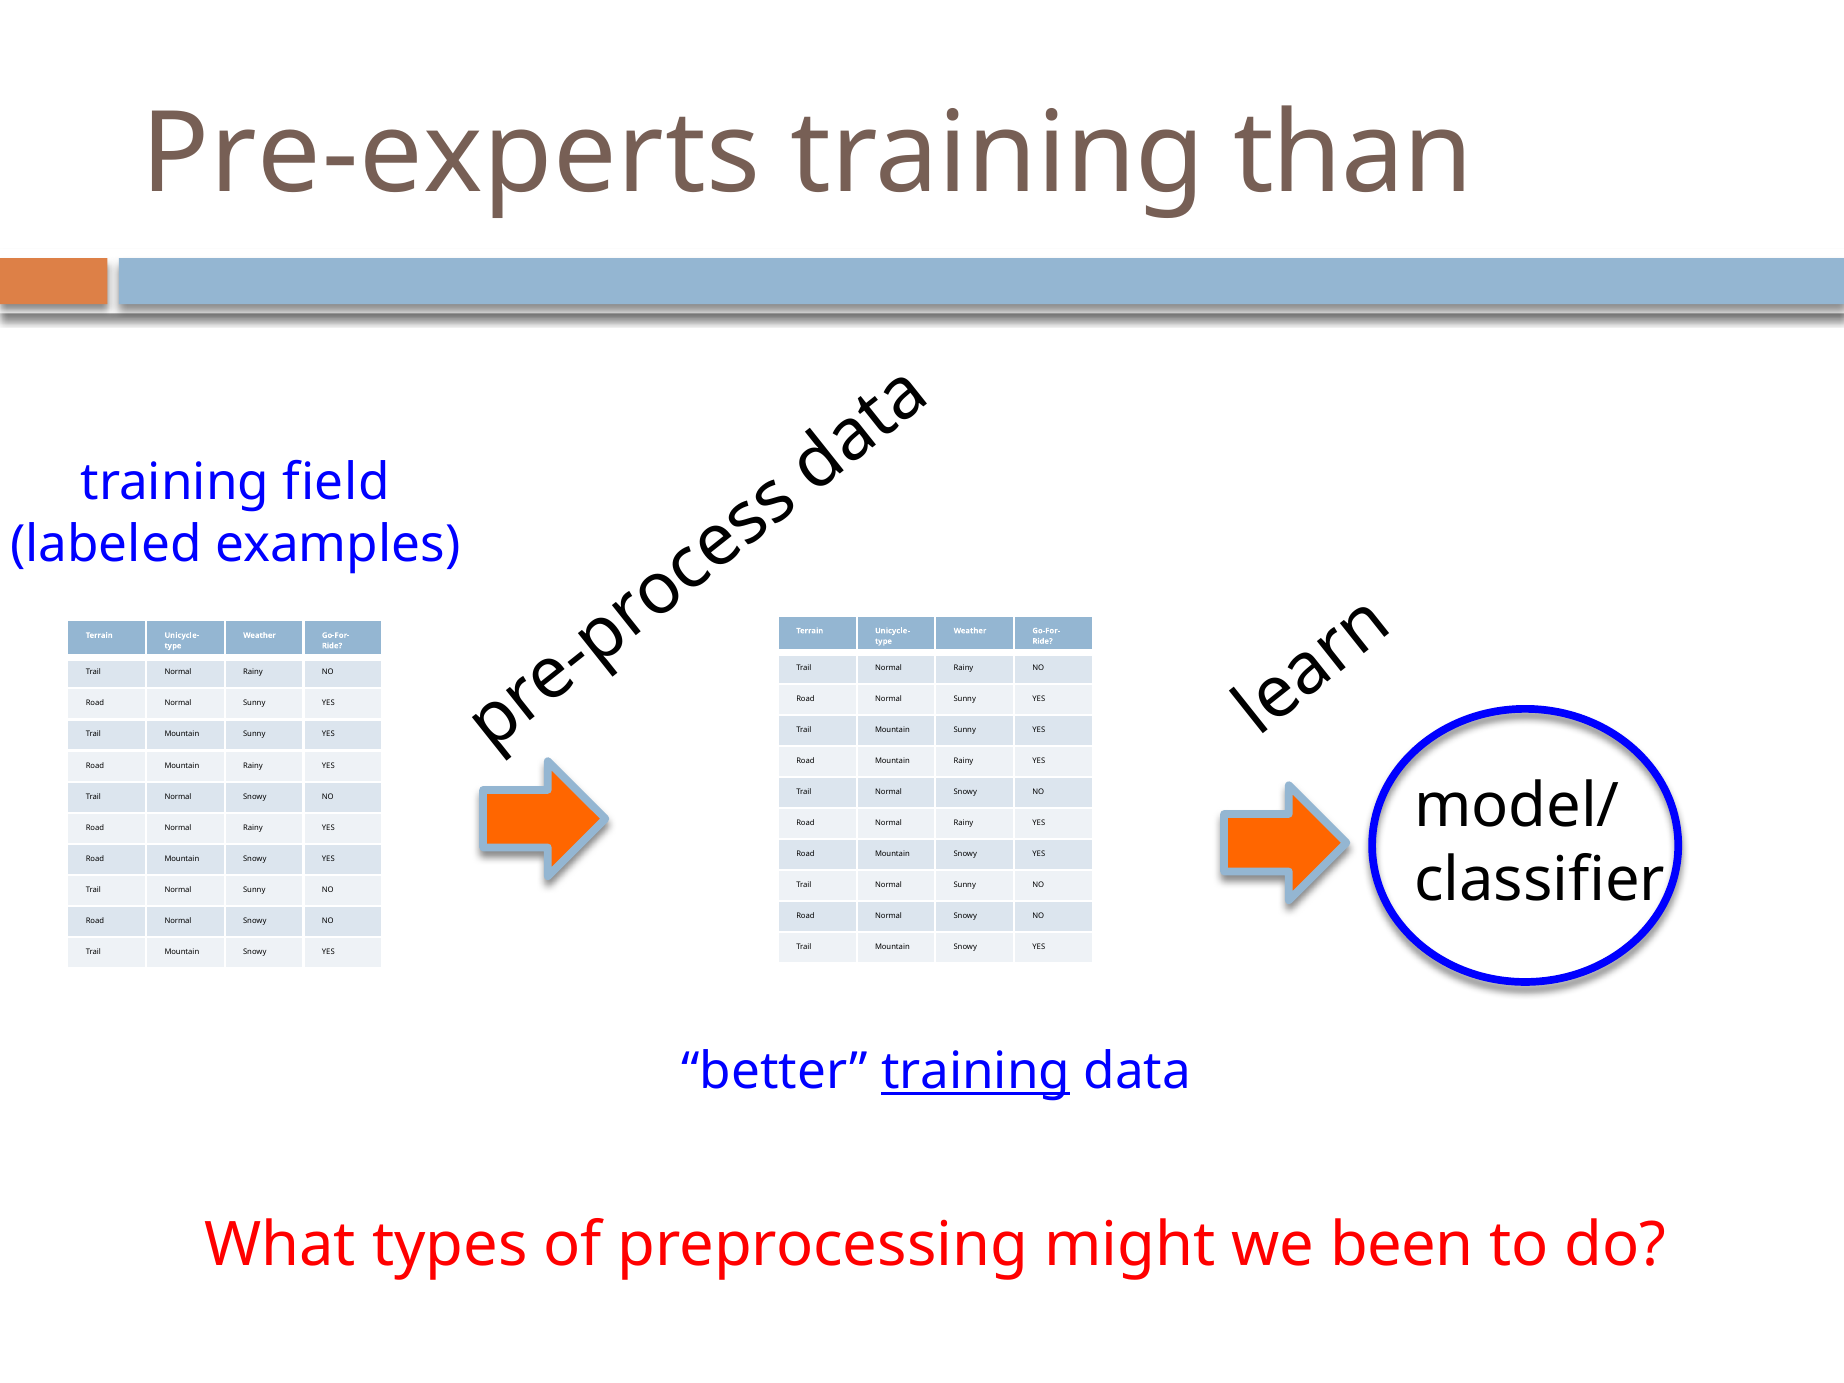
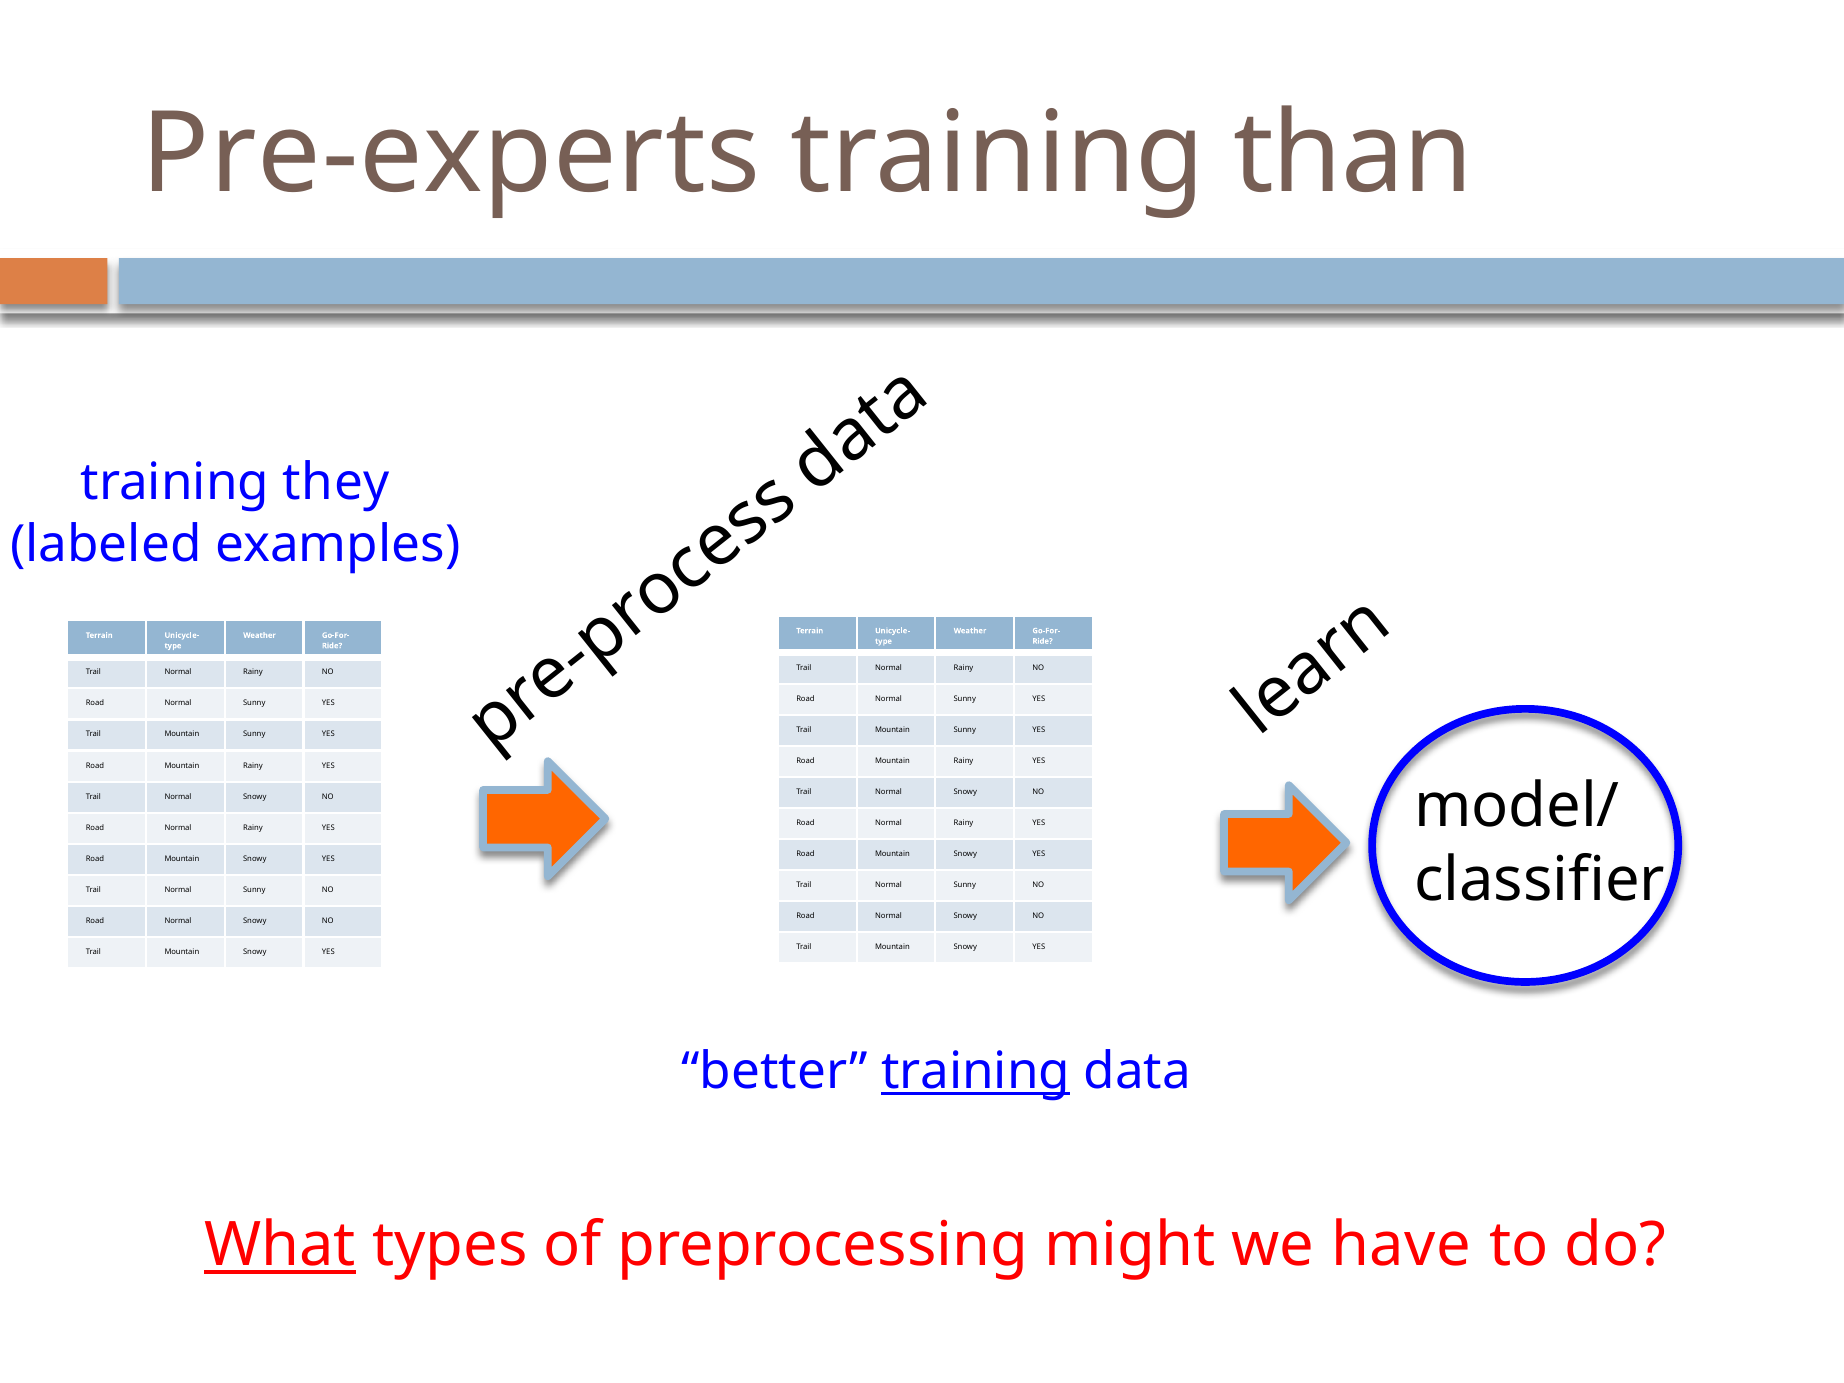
field: field -> they
What underline: none -> present
been: been -> have
